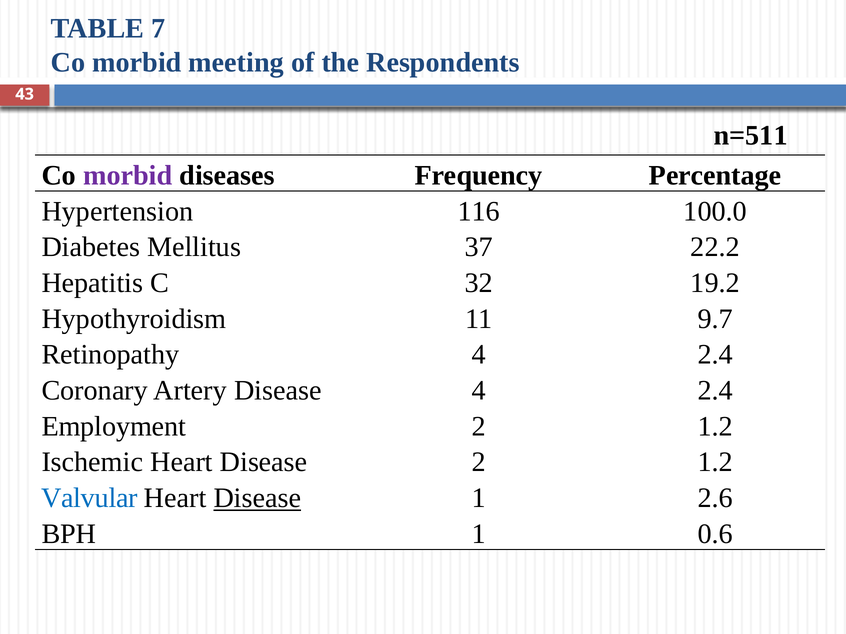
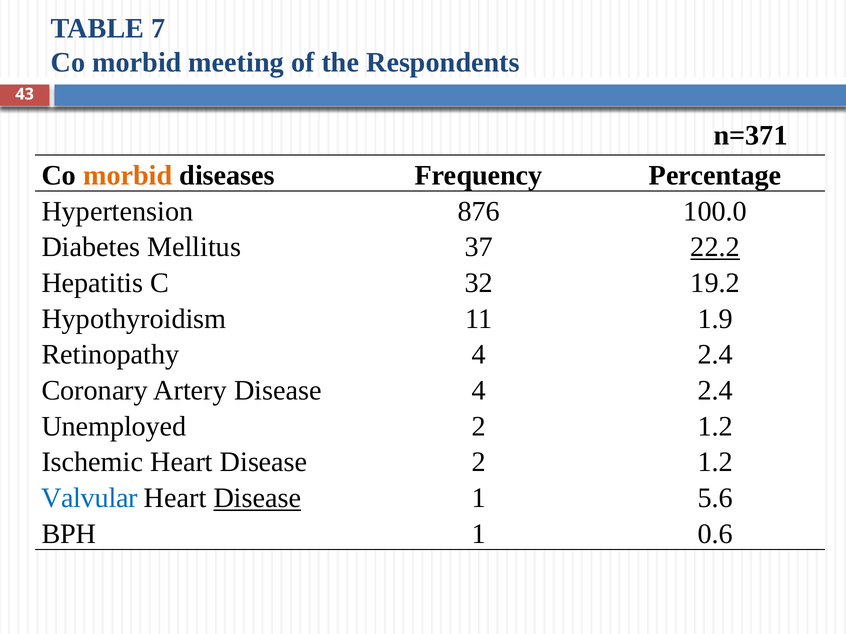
n=511: n=511 -> n=371
morbid at (128, 176) colour: purple -> orange
116: 116 -> 876
22.2 underline: none -> present
9.7: 9.7 -> 1.9
Employment: Employment -> Unemployed
2.6: 2.6 -> 5.6
